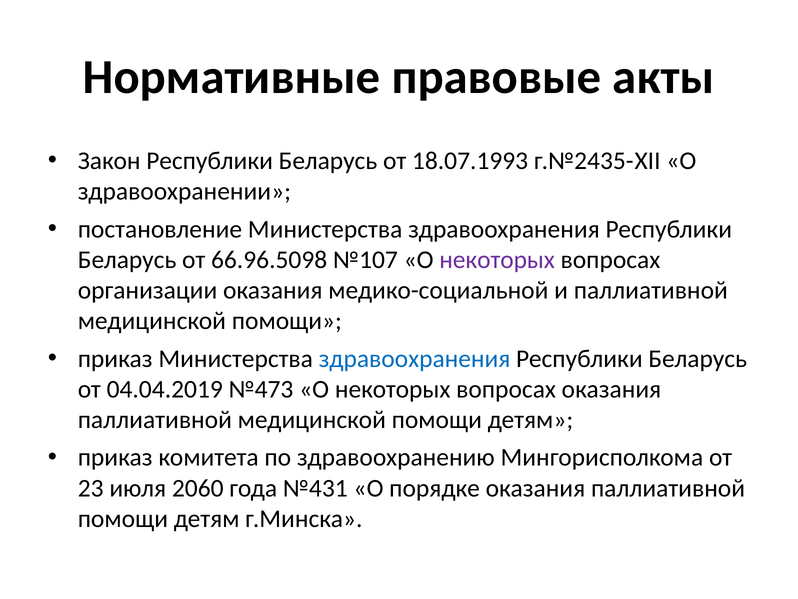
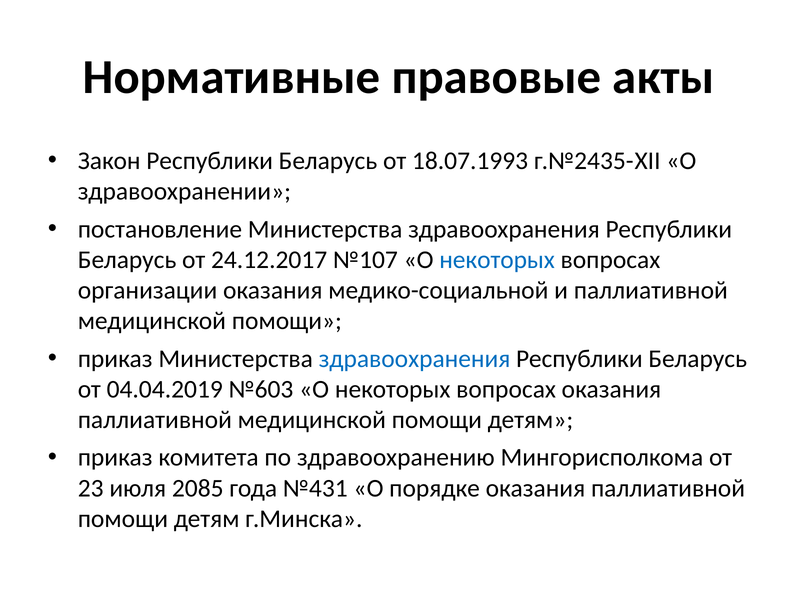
66.96.5098: 66.96.5098 -> 24.12.2017
некоторых at (497, 260) colour: purple -> blue
№473: №473 -> №603
2060: 2060 -> 2085
